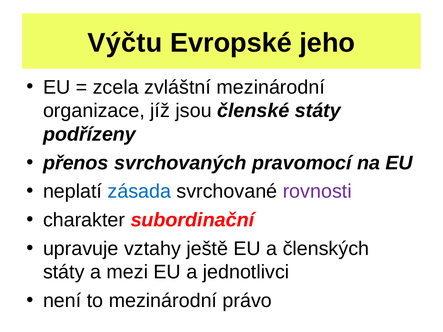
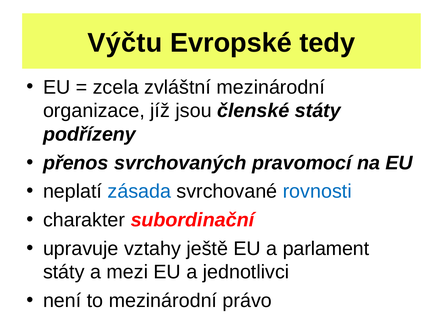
jeho: jeho -> tedy
rovnosti colour: purple -> blue
členských: členských -> parlament
